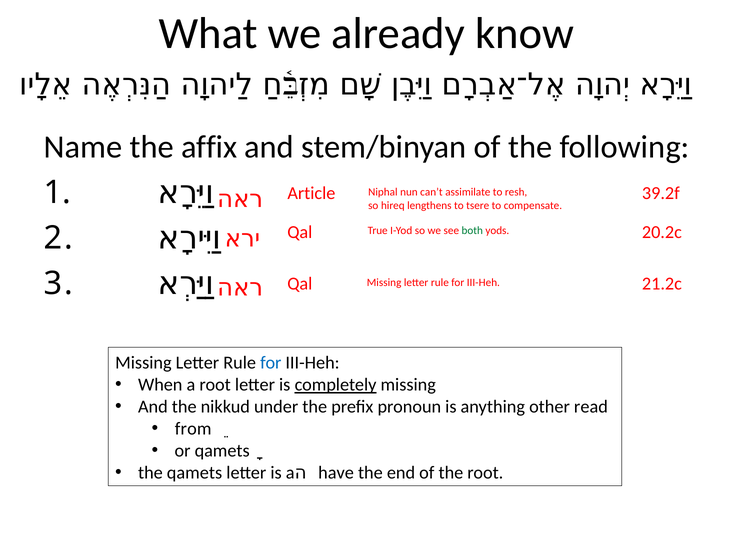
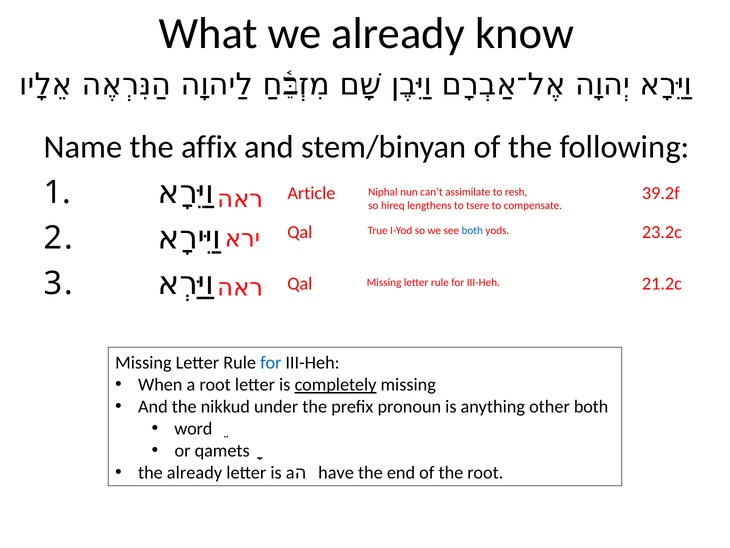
20.2c: 20.2c -> 23.2c
both at (472, 230) colour: green -> blue
other read: read -> both
from: from -> word
the qamets: qamets -> already
